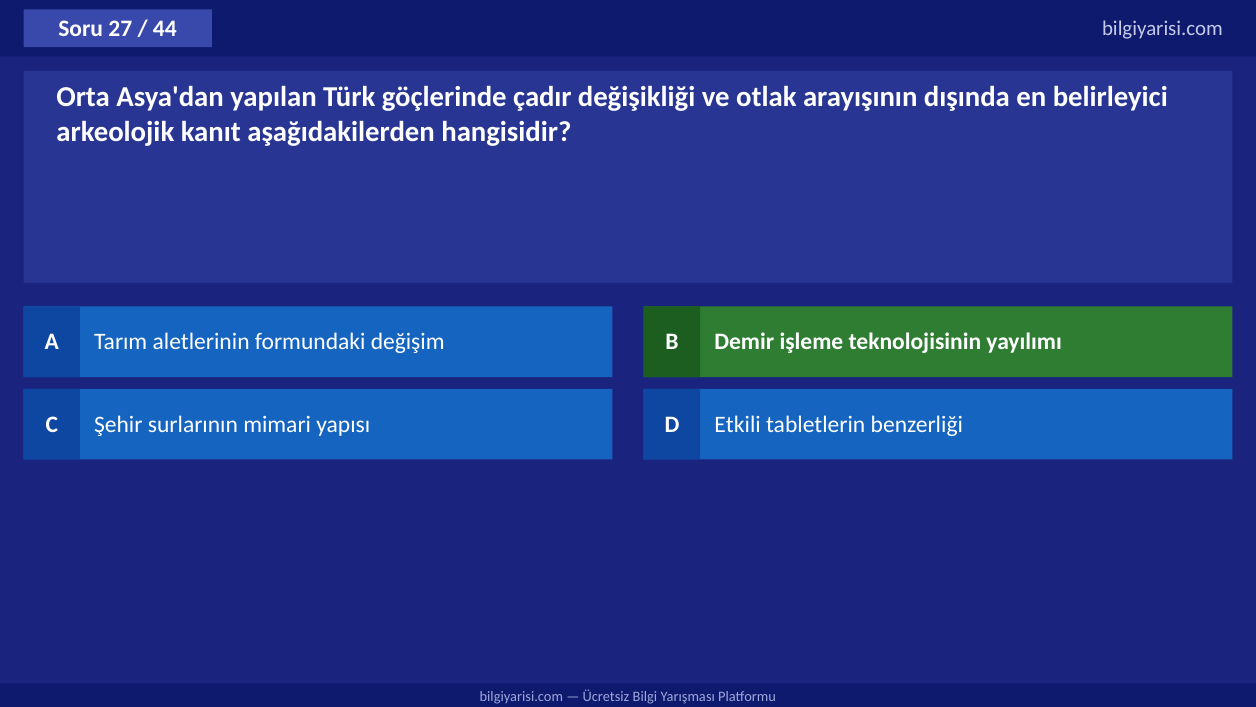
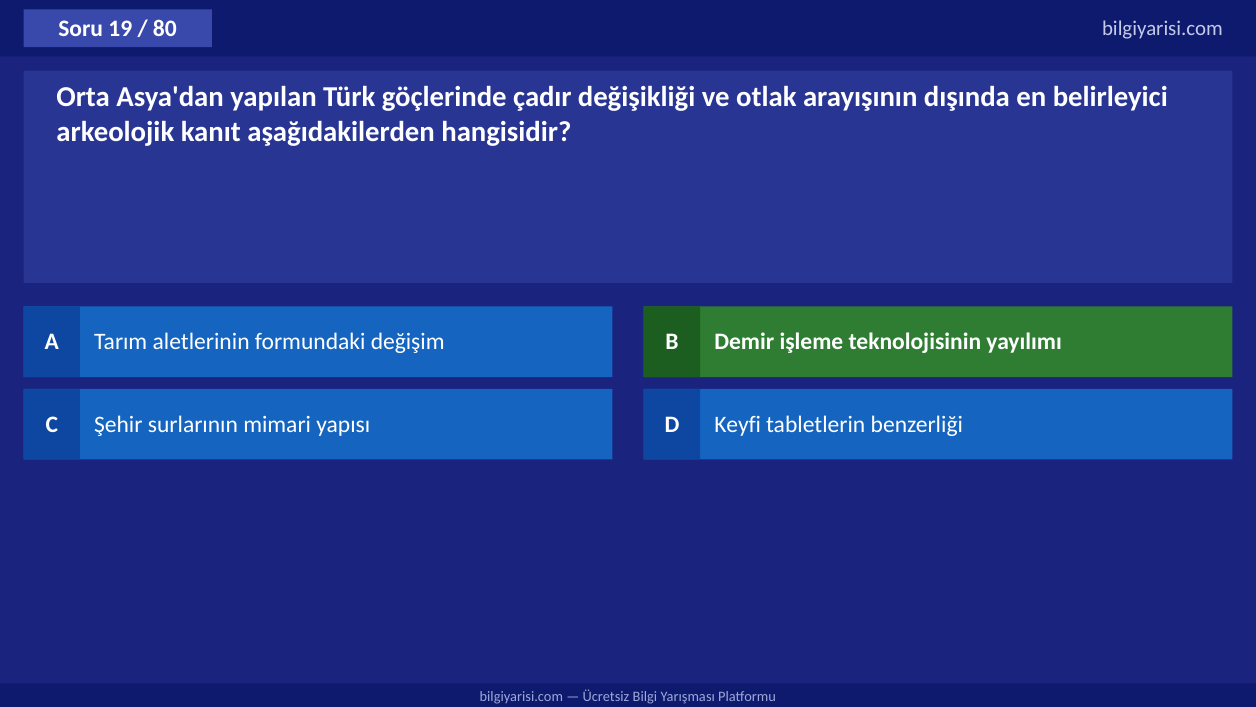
27: 27 -> 19
44: 44 -> 80
Etkili: Etkili -> Keyfi
